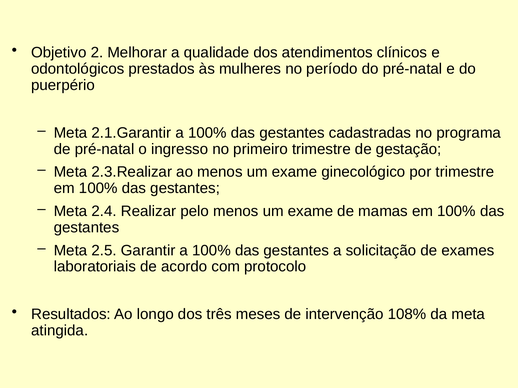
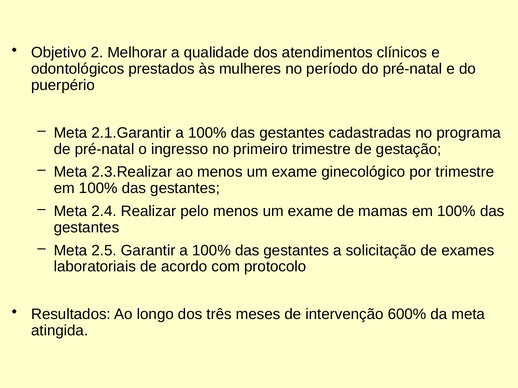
108%: 108% -> 600%
